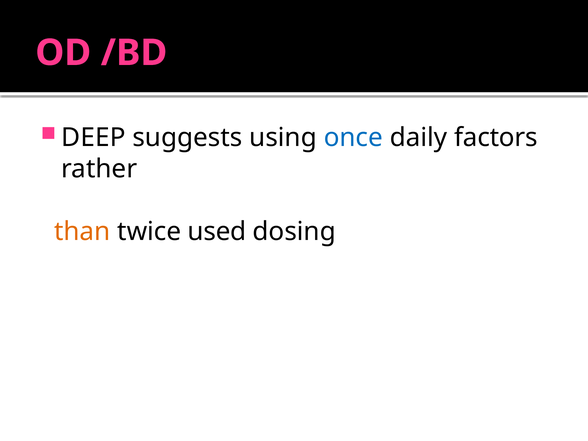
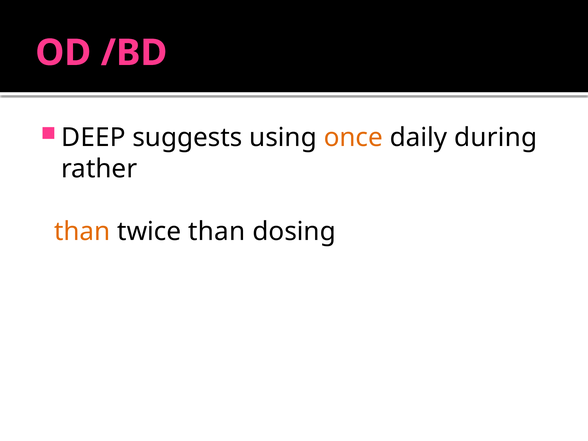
once colour: blue -> orange
factors: factors -> during
twice used: used -> than
